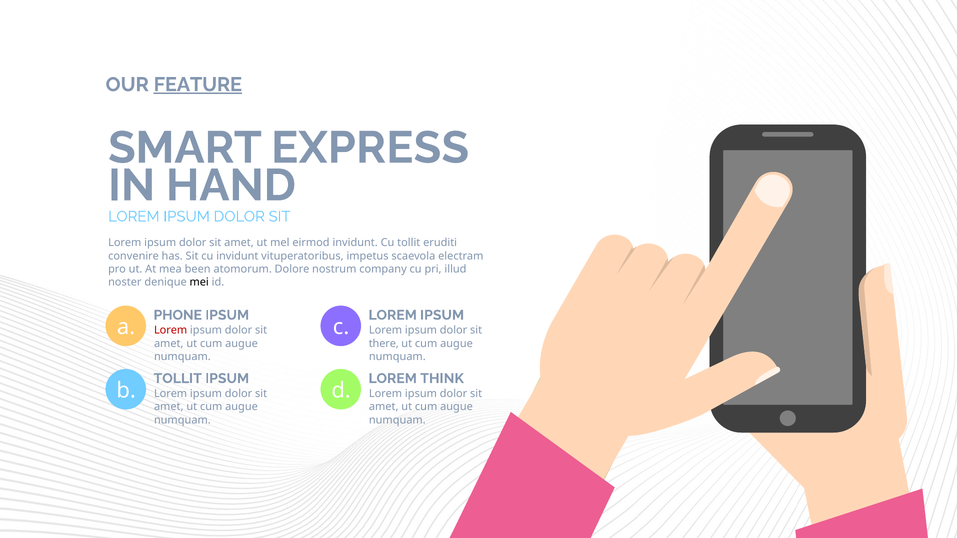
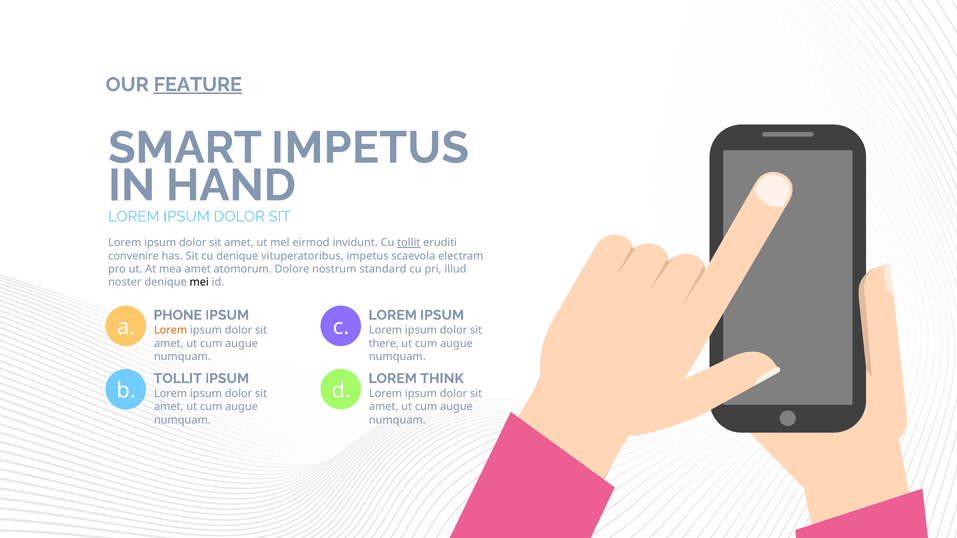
SMART EXPRESS: EXPRESS -> IMPETUS
tollit at (409, 243) underline: none -> present
cu invidunt: invidunt -> denique
mea been: been -> amet
company: company -> standard
Lorem at (171, 331) colour: red -> orange
